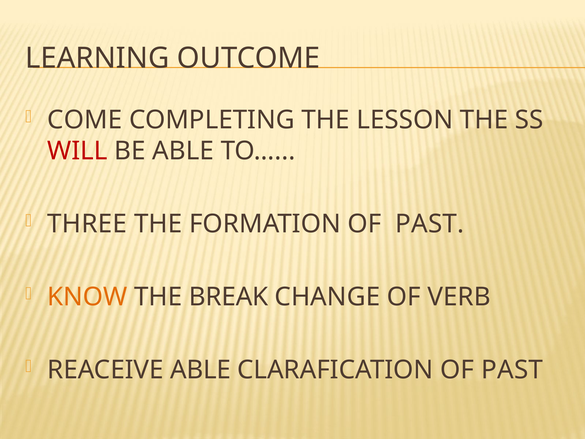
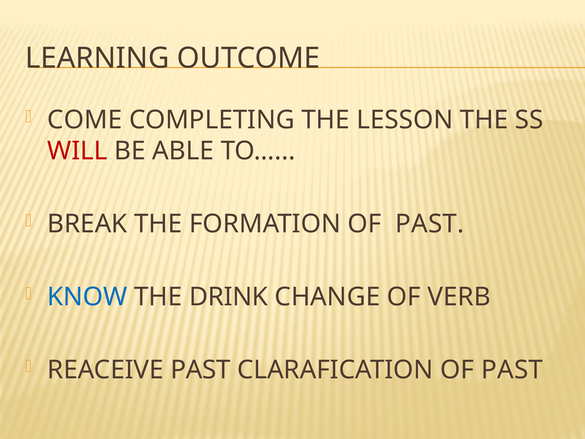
THREE: THREE -> BREAK
KNOW colour: orange -> blue
BREAK: BREAK -> DRINK
REACEIVE ABLE: ABLE -> PAST
